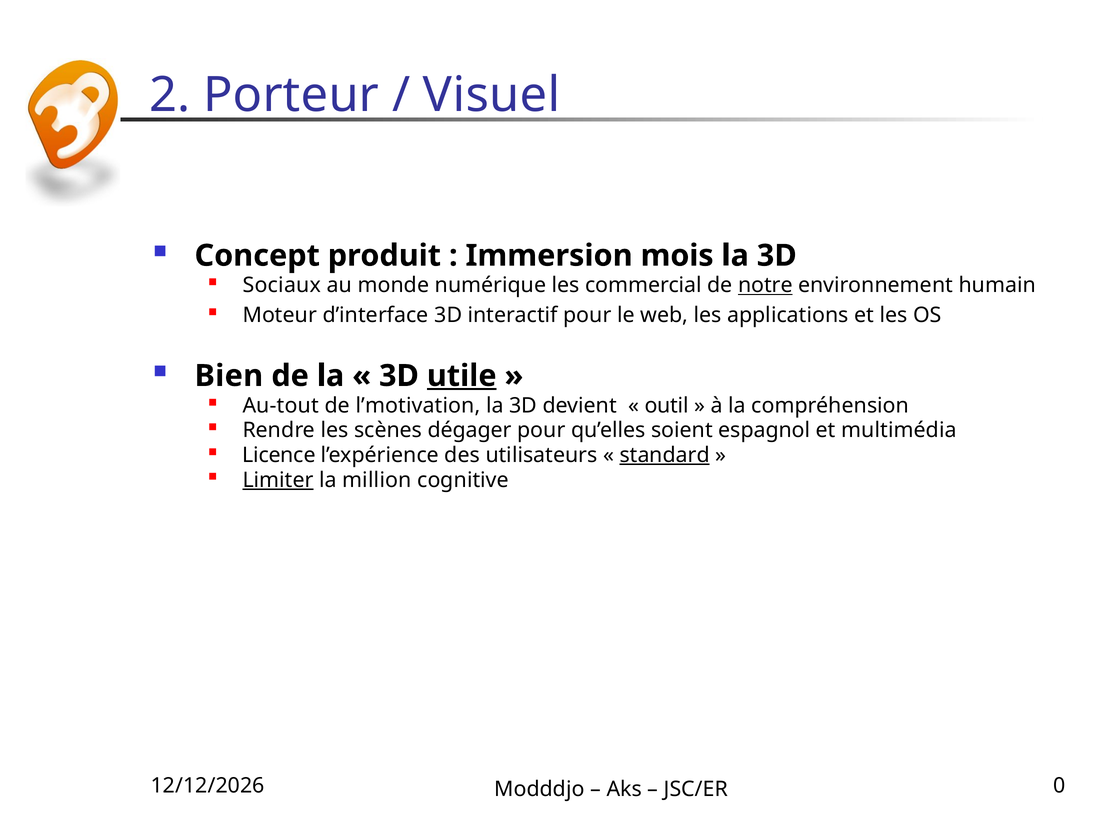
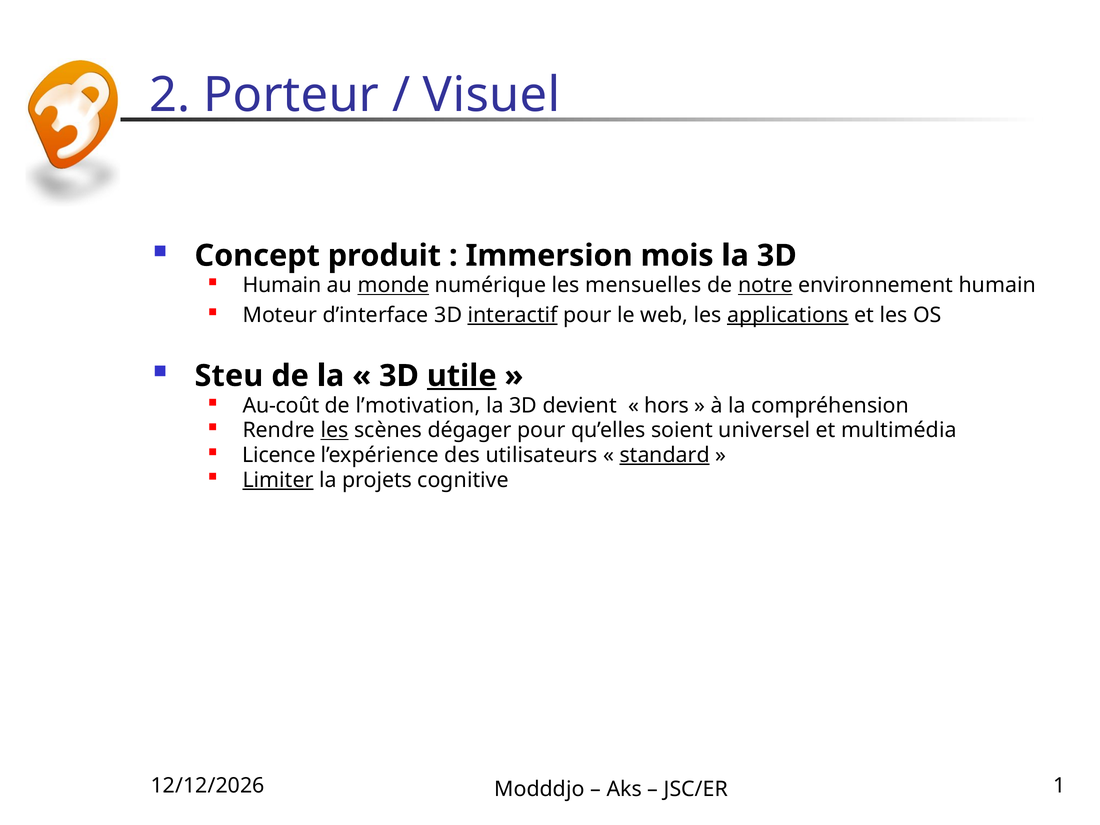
Sociaux at (282, 285): Sociaux -> Humain
monde underline: none -> present
commercial: commercial -> mensuelles
interactif underline: none -> present
applications underline: none -> present
Bien: Bien -> Steu
Au-tout: Au-tout -> Au-coût
outil: outil -> hors
les at (334, 430) underline: none -> present
espagnol: espagnol -> universel
million: million -> projets
0: 0 -> 1
